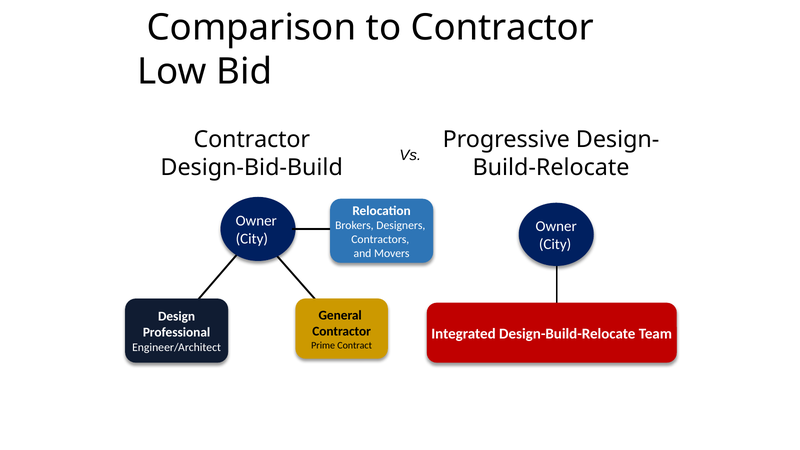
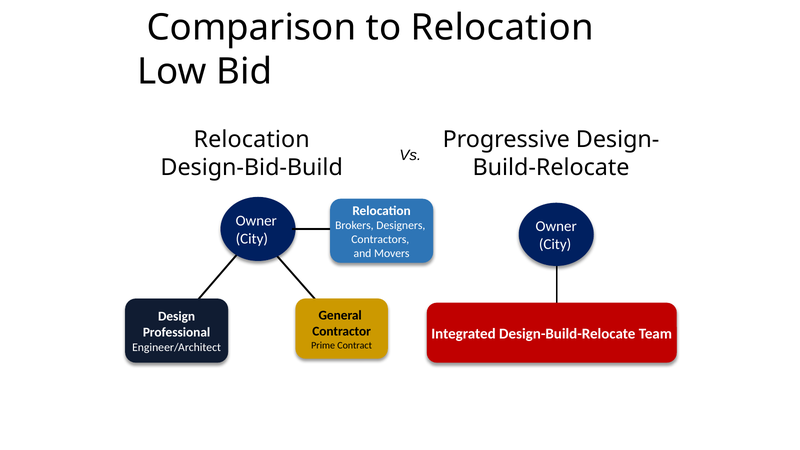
to Contractor: Contractor -> Relocation
Contractor at (252, 139): Contractor -> Relocation
